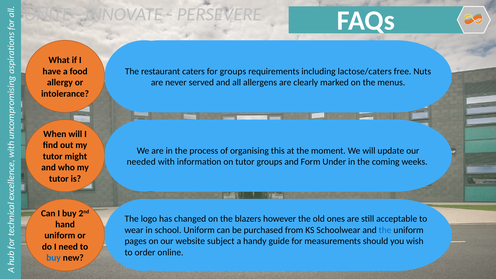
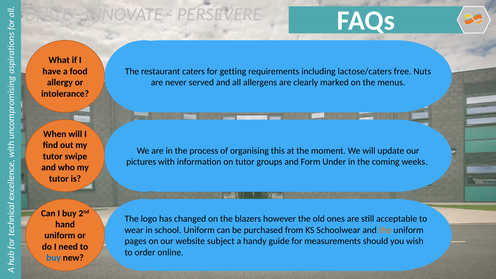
for groups: groups -> getting
might: might -> swipe
needed: needed -> pictures
the at (385, 230) colour: blue -> orange
